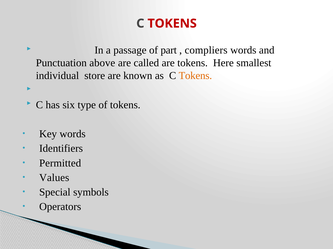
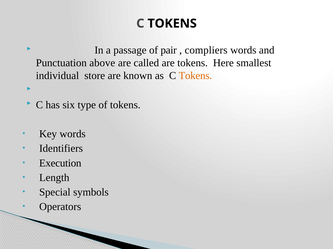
TOKENS at (172, 24) colour: red -> black
part: part -> pair
Permitted: Permitted -> Execution
Values: Values -> Length
